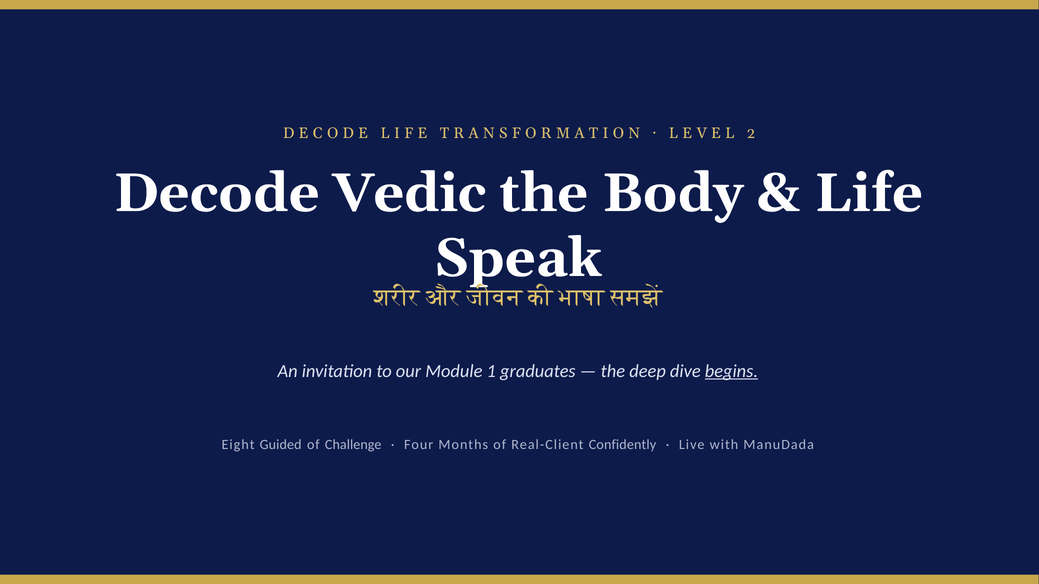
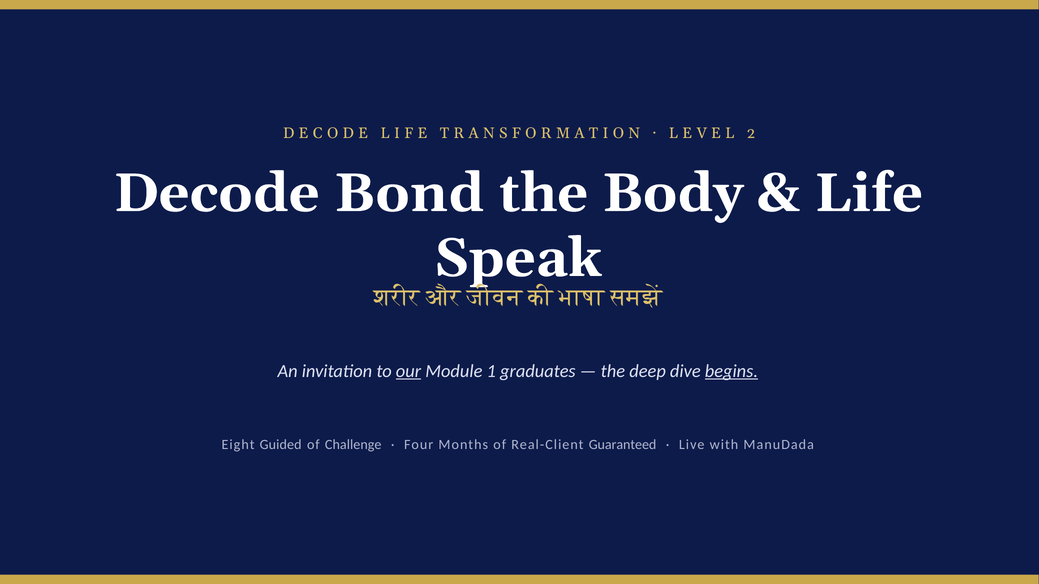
Vedic: Vedic -> Bond
our underline: none -> present
Confidently: Confidently -> Guaranteed
